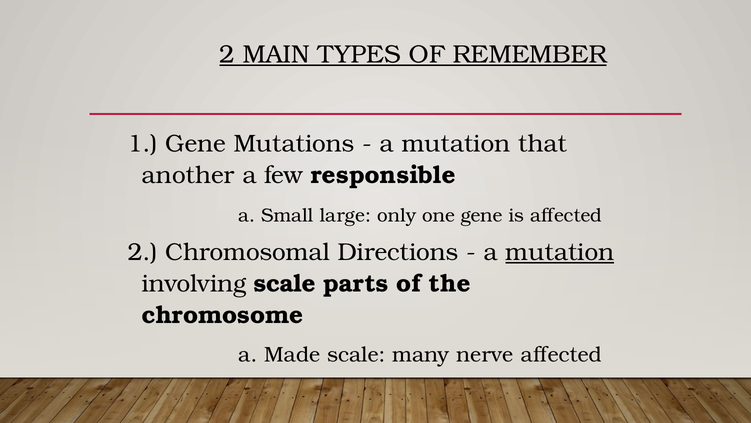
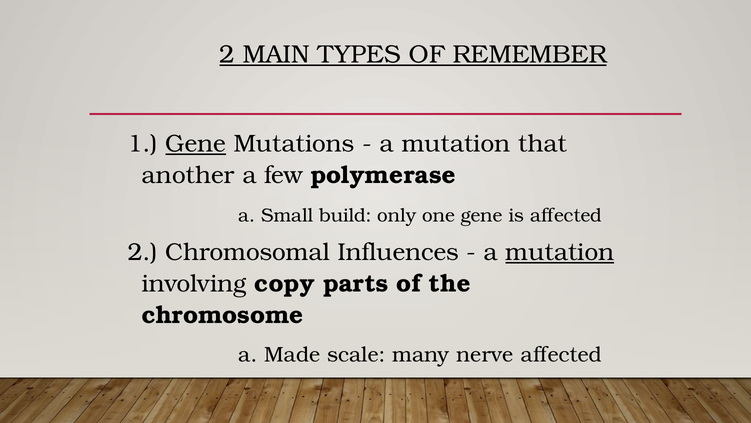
Gene at (196, 143) underline: none -> present
responsible: responsible -> polymerase
large: large -> build
Directions: Directions -> Influences
involving scale: scale -> copy
